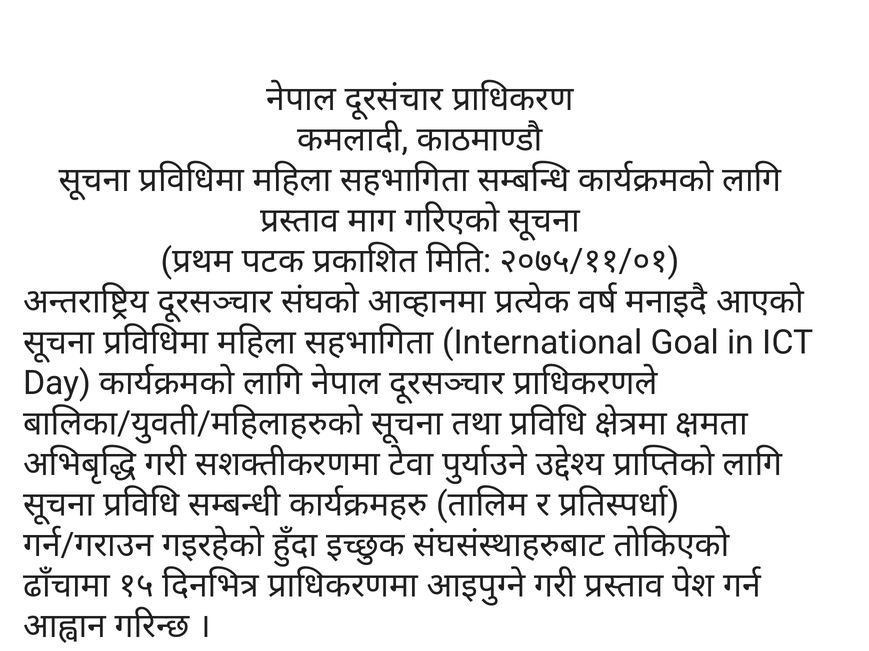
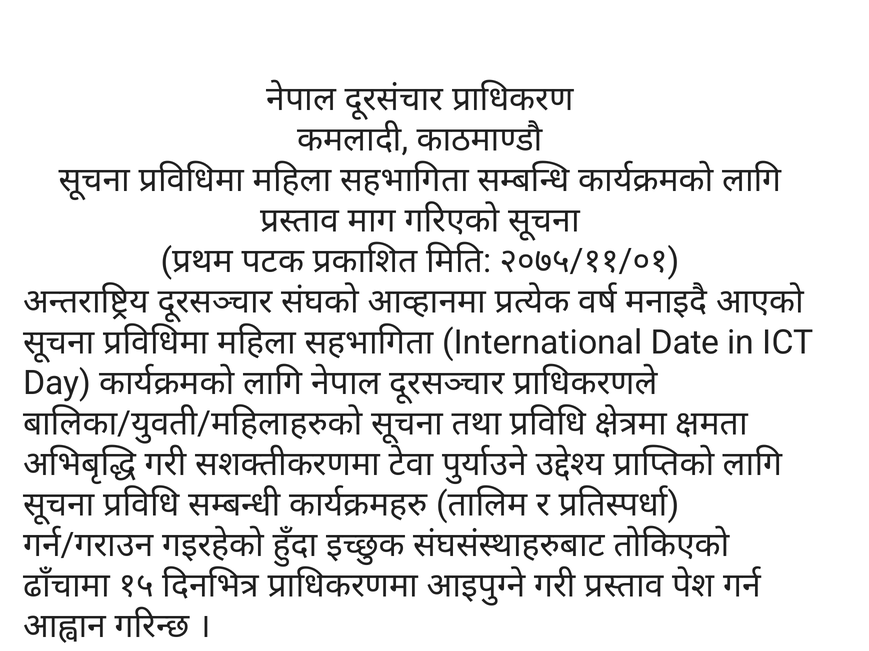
Goal: Goal -> Date
